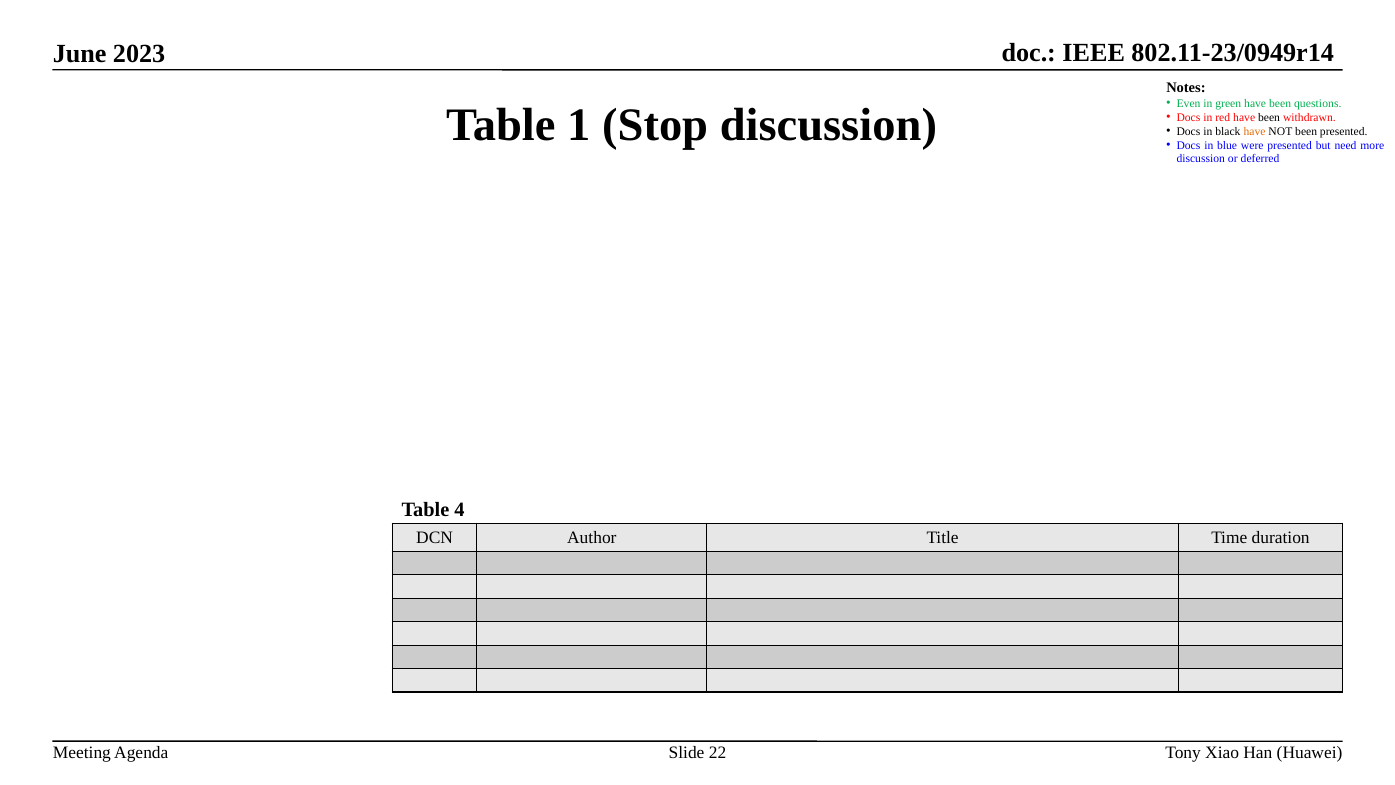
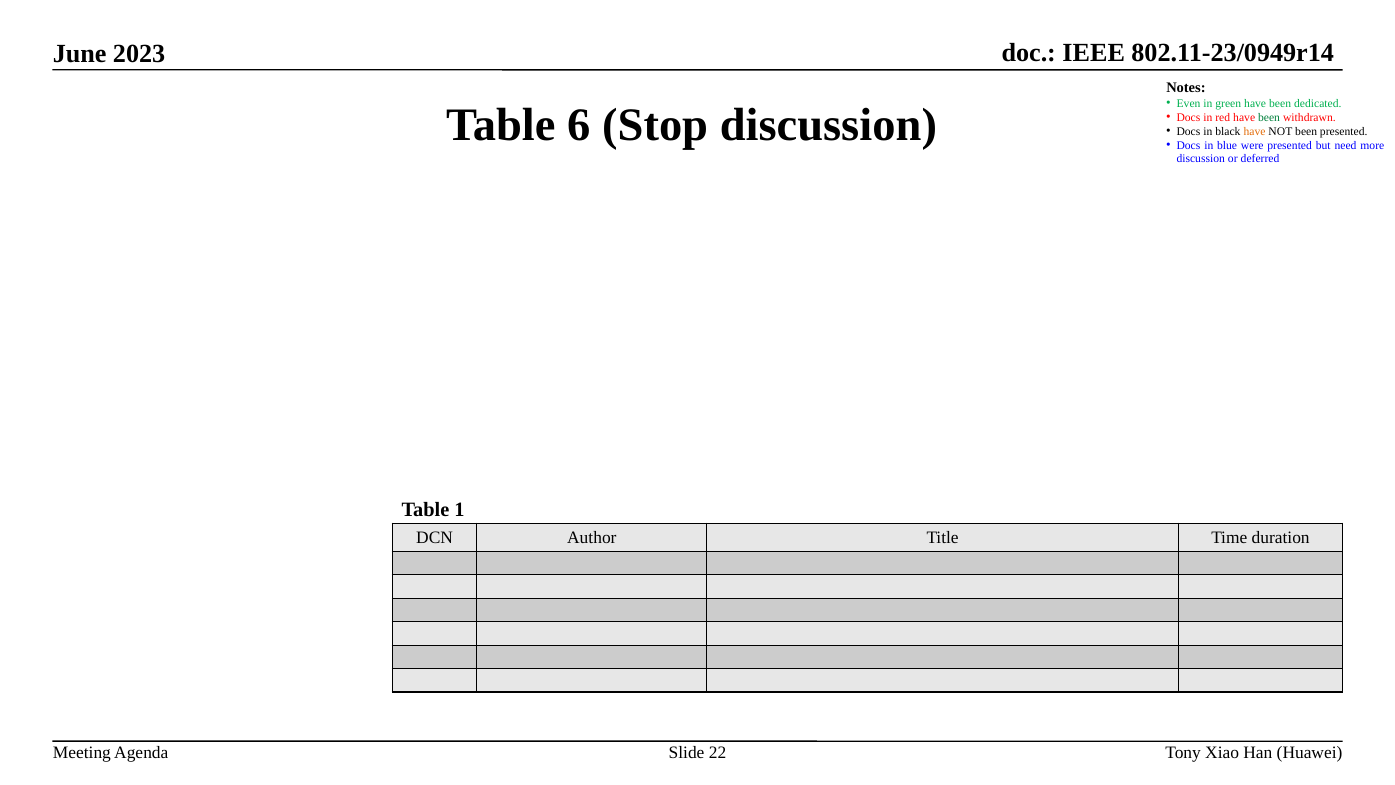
questions: questions -> dedicated
1: 1 -> 6
been at (1269, 117) colour: black -> green
4: 4 -> 1
